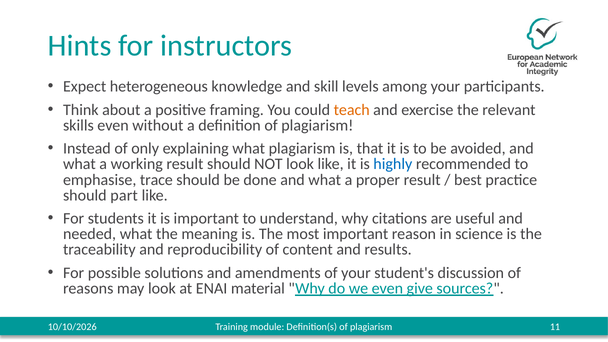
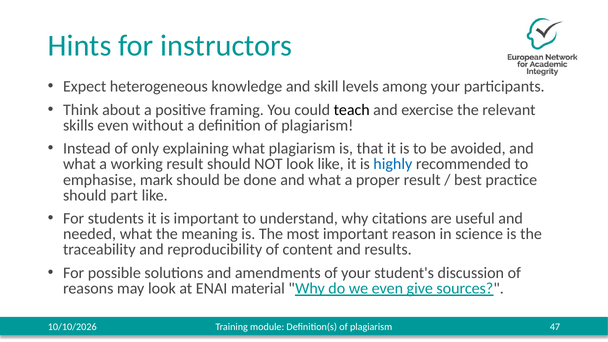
teach colour: orange -> black
trace: trace -> mark
11: 11 -> 47
